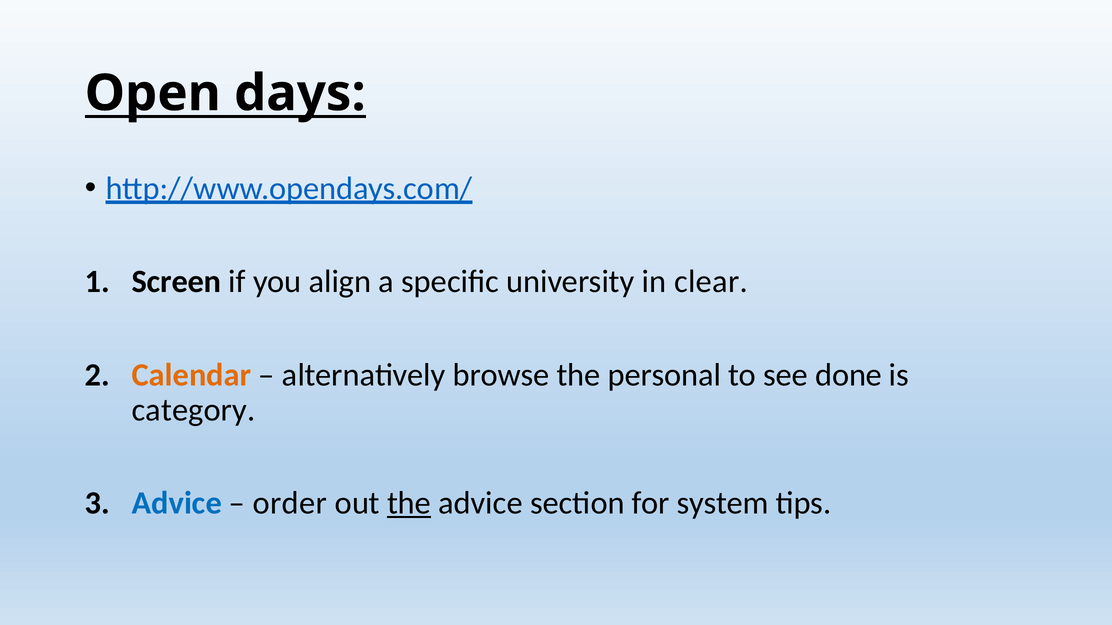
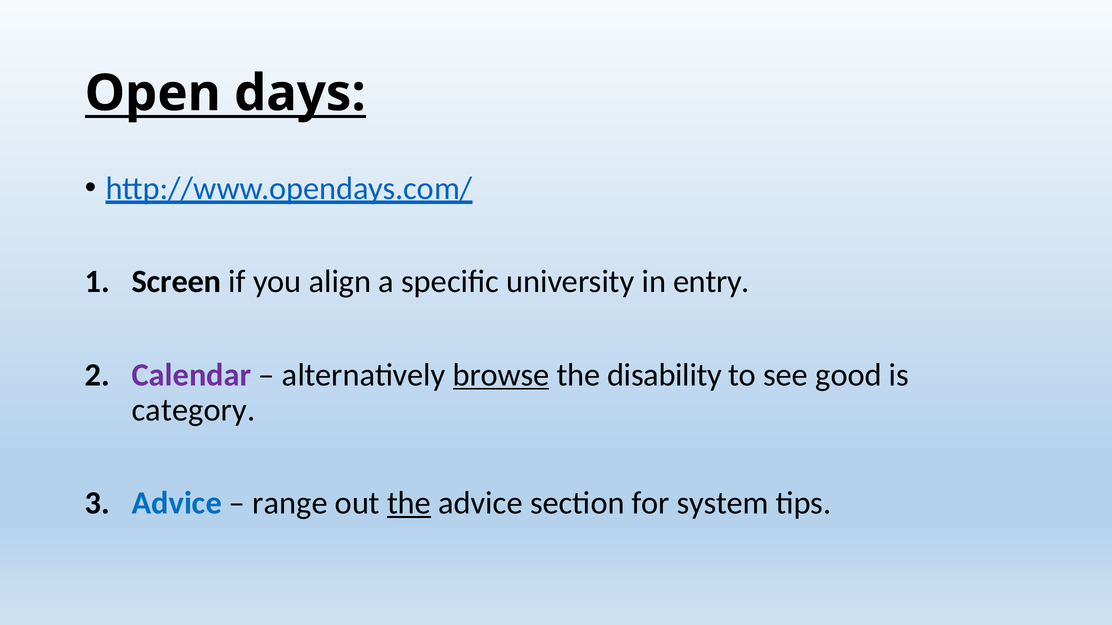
clear: clear -> entry
Calendar colour: orange -> purple
browse underline: none -> present
personal: personal -> disability
done: done -> good
order: order -> range
